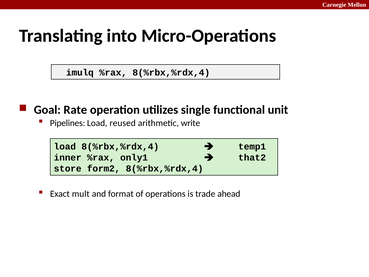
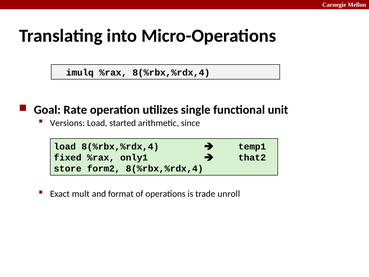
Pipelines: Pipelines -> Versions
reused: reused -> started
write: write -> since
inner: inner -> fixed
ahead: ahead -> unroll
